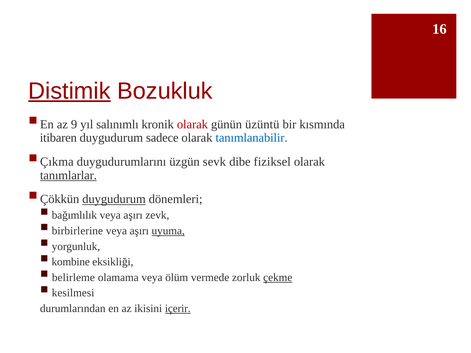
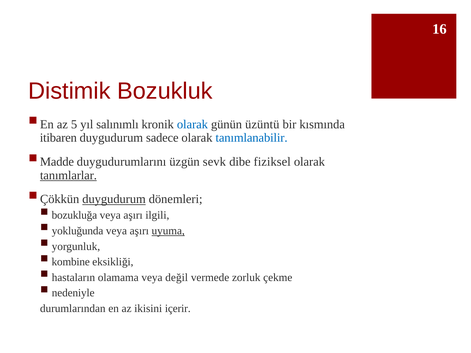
Distimik underline: present -> none
9: 9 -> 5
olarak at (192, 124) colour: red -> blue
Çıkma: Çıkma -> Madde
bağımlılık: bağımlılık -> bozukluğa
zevk: zevk -> ilgili
birbirlerine: birbirlerine -> yokluğunda
belirleme: belirleme -> hastaların
ölüm: ölüm -> değil
çekme underline: present -> none
kesilmesi: kesilmesi -> nedeniyle
içerir underline: present -> none
